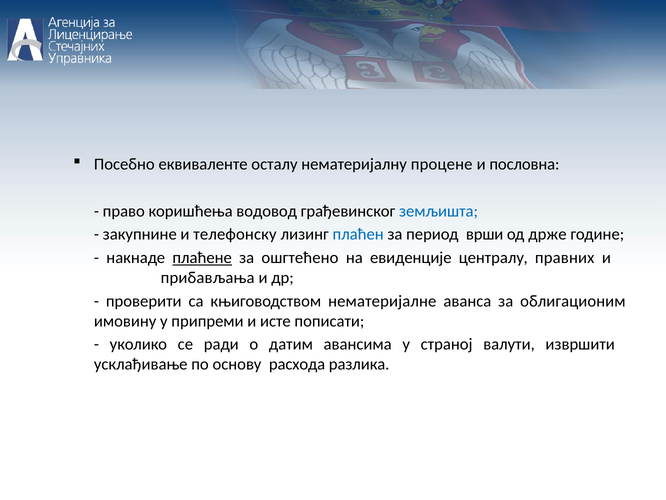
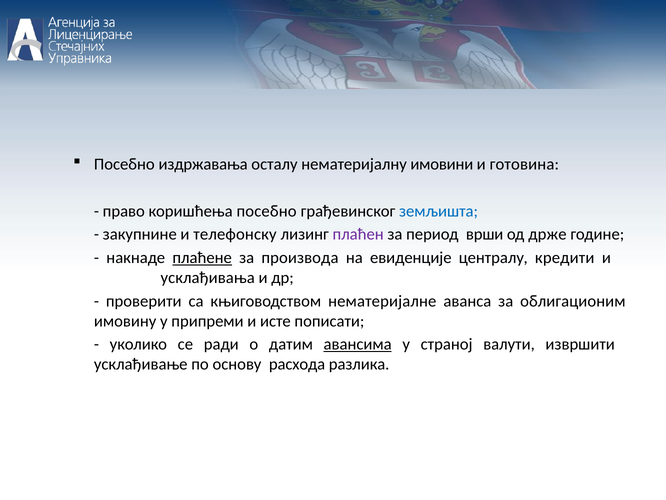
еквиваленте: еквиваленте -> издржавања
процене: процене -> имовини
пословна: пословна -> готовина
коришћења водовод: водовод -> посебно
плаћен colour: blue -> purple
ошгтећено: ошгтећено -> производа
правних: правних -> кредити
прибављања: прибављања -> усклађивања
авансима underline: none -> present
